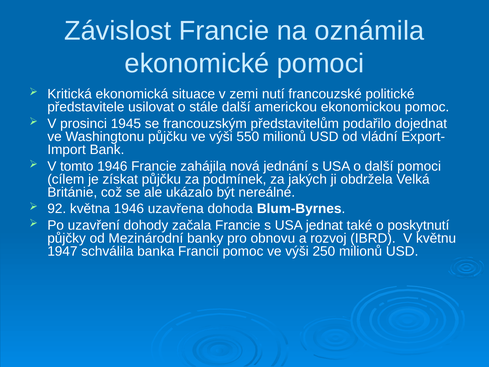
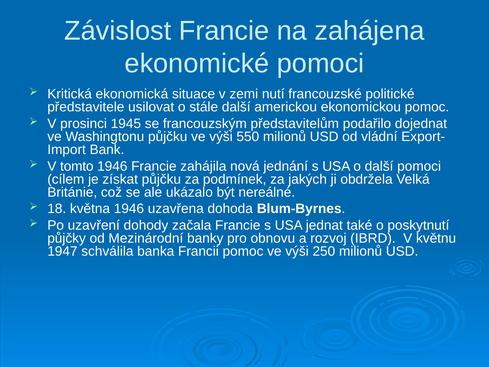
oznámila: oznámila -> zahájena
92: 92 -> 18
